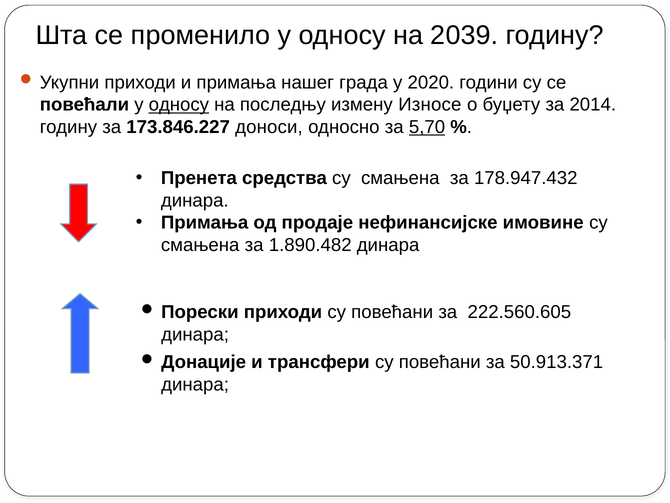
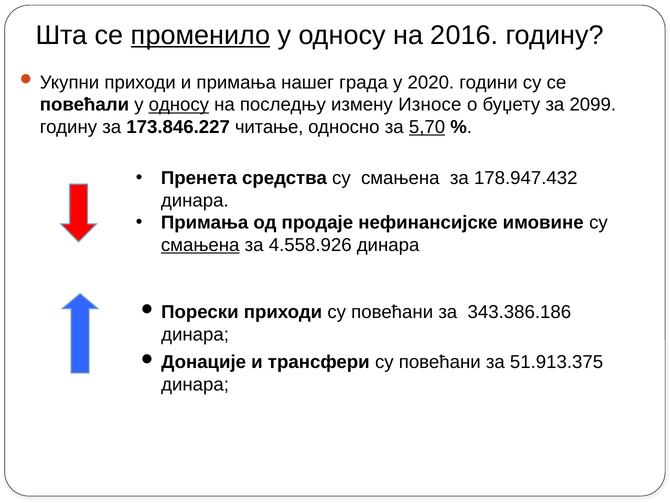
променило underline: none -> present
2039: 2039 -> 2016
2014: 2014 -> 2099
доноси: доноси -> читање
смањена at (200, 245) underline: none -> present
1.890.482: 1.890.482 -> 4.558.926
222.560.605: 222.560.605 -> 343.386.186
50.913.371: 50.913.371 -> 51.913.375
